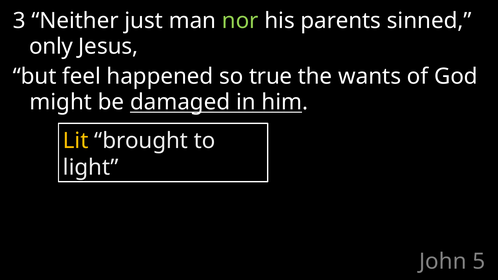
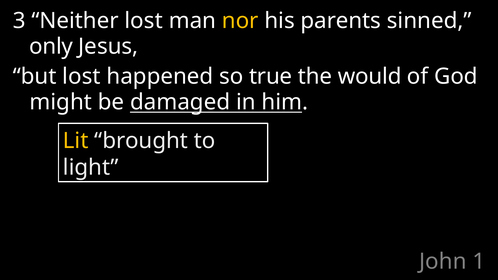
Neither just: just -> lost
nor colour: light green -> yellow
but feel: feel -> lost
wants: wants -> would
5: 5 -> 1
